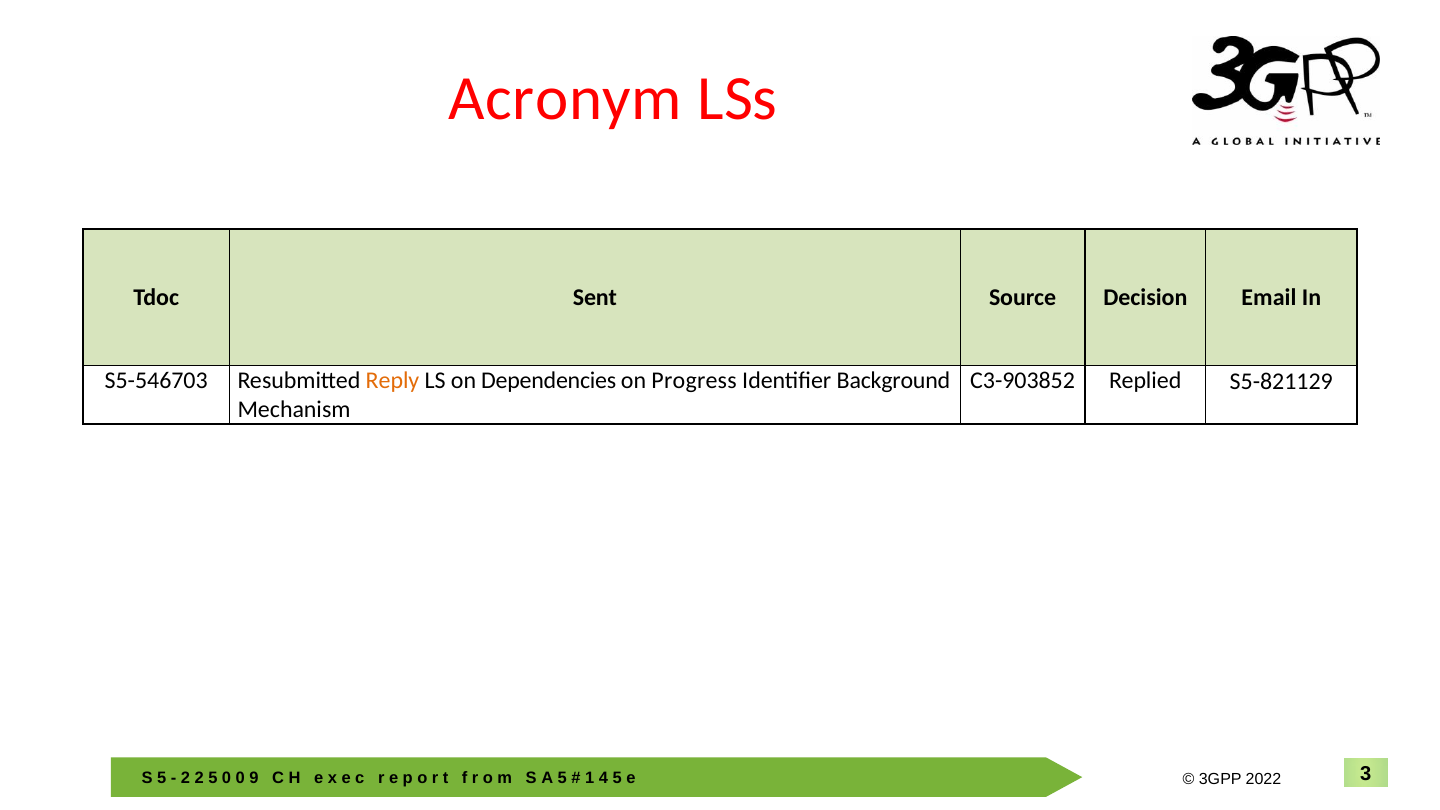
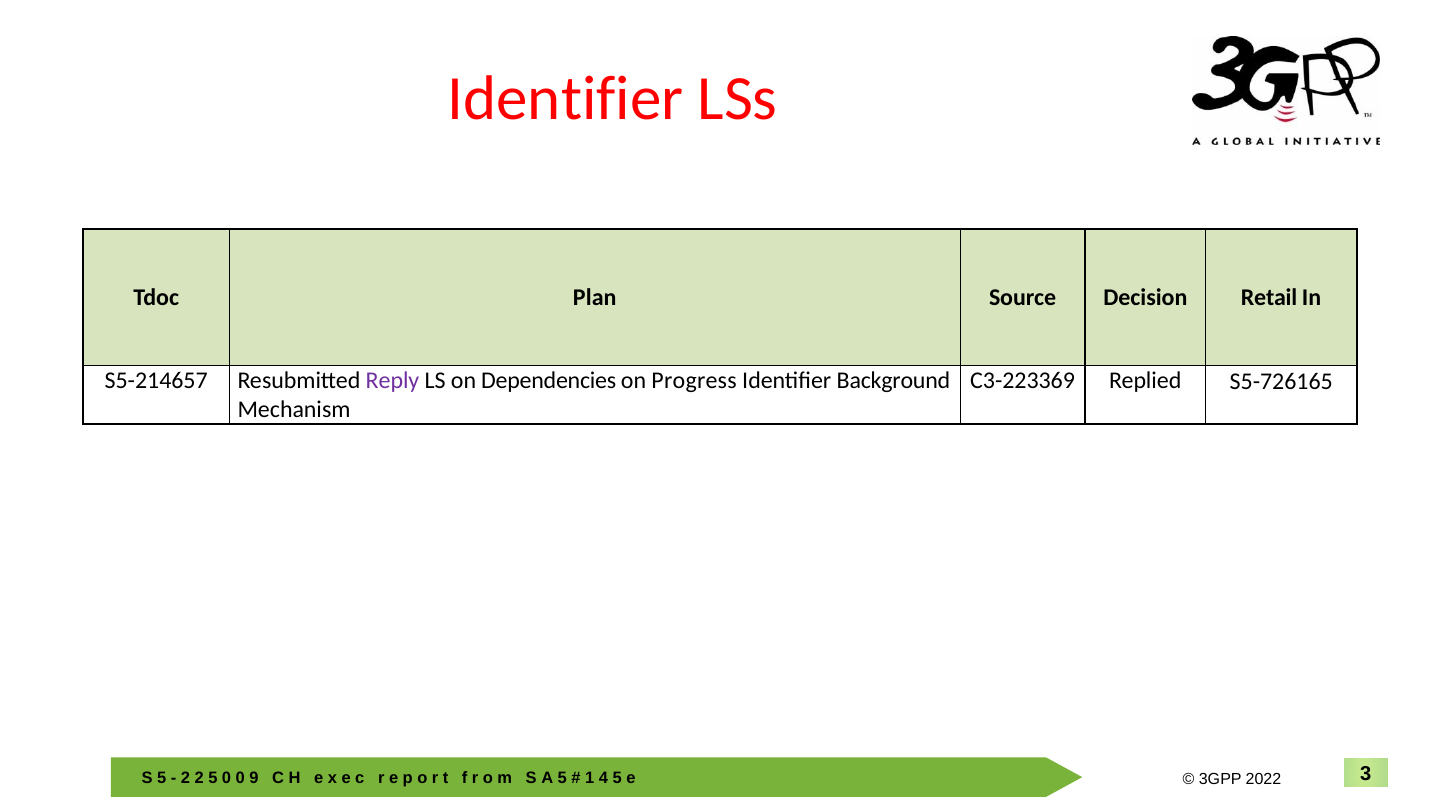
Acronym at (565, 98): Acronym -> Identifier
Sent: Sent -> Plan
Email: Email -> Retail
S5-546703: S5-546703 -> S5-214657
Reply colour: orange -> purple
C3-903852: C3-903852 -> C3-223369
S5-821129: S5-821129 -> S5-726165
